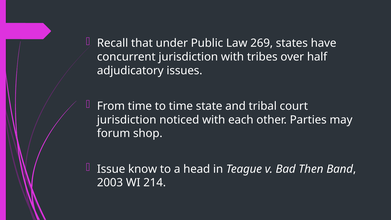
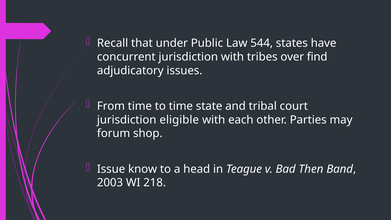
269: 269 -> 544
half: half -> find
noticed: noticed -> eligible
214: 214 -> 218
